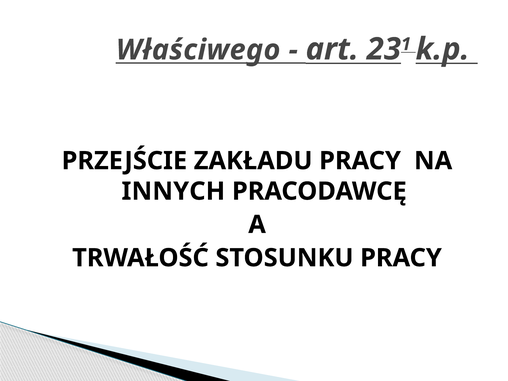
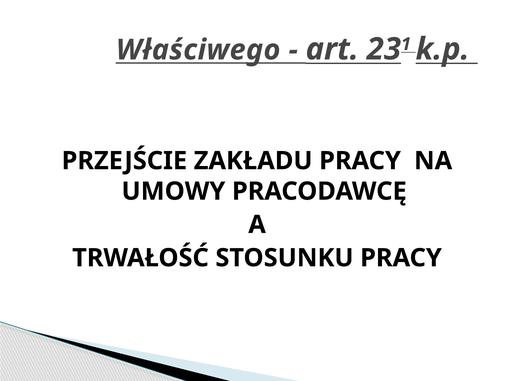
INNYCH: INNYCH -> UMOWY
